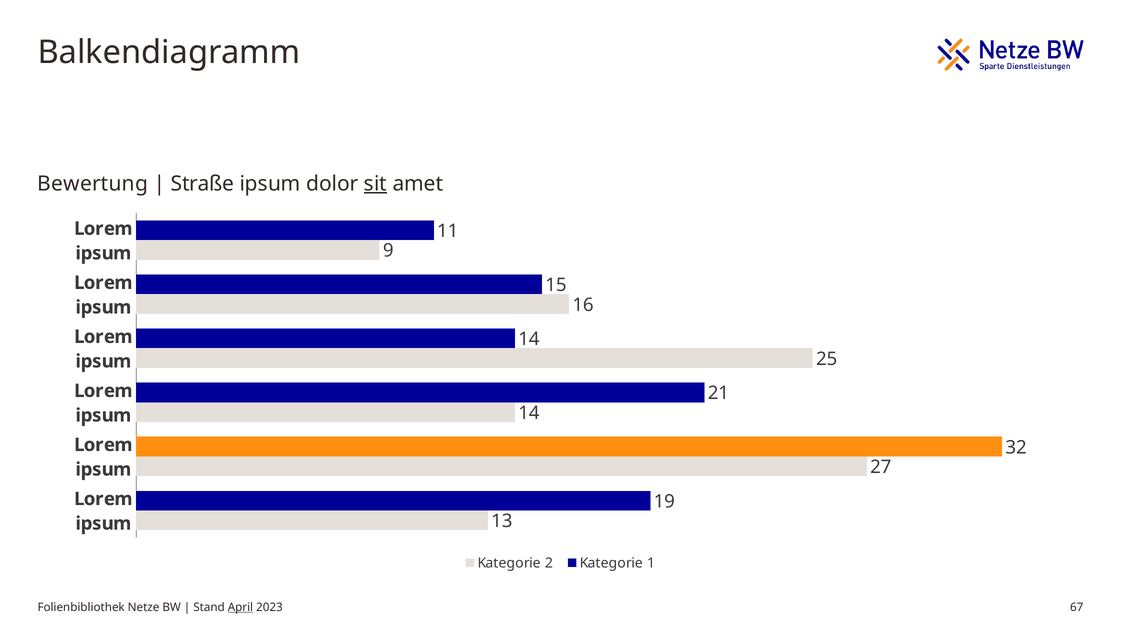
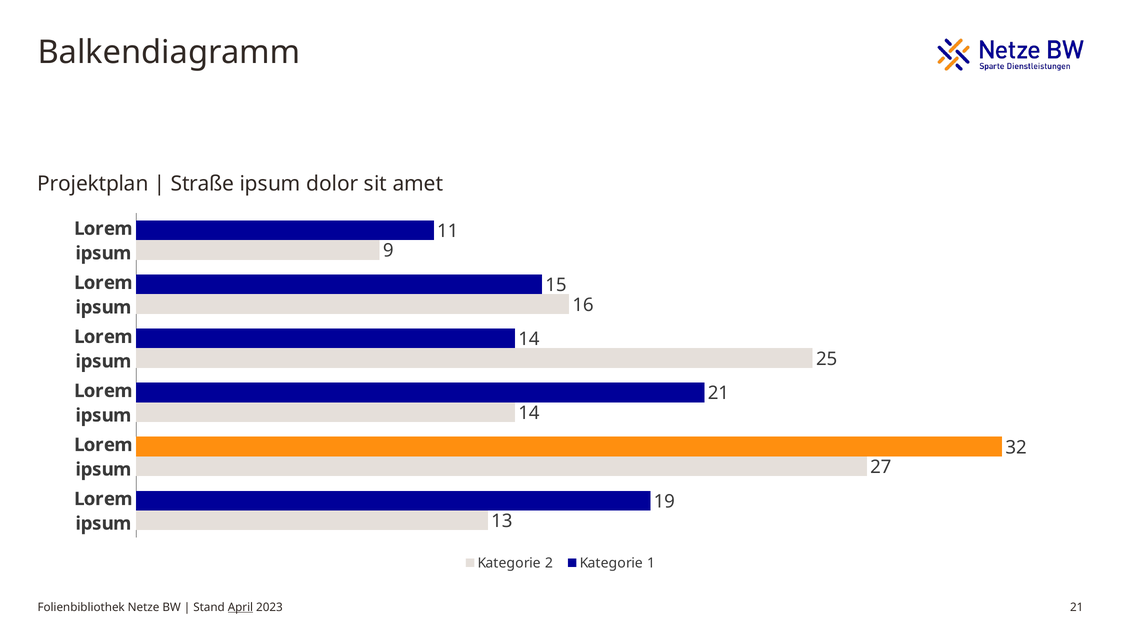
Bewertung: Bewertung -> Projektplan
sit underline: present -> none
2023 67: 67 -> 21
